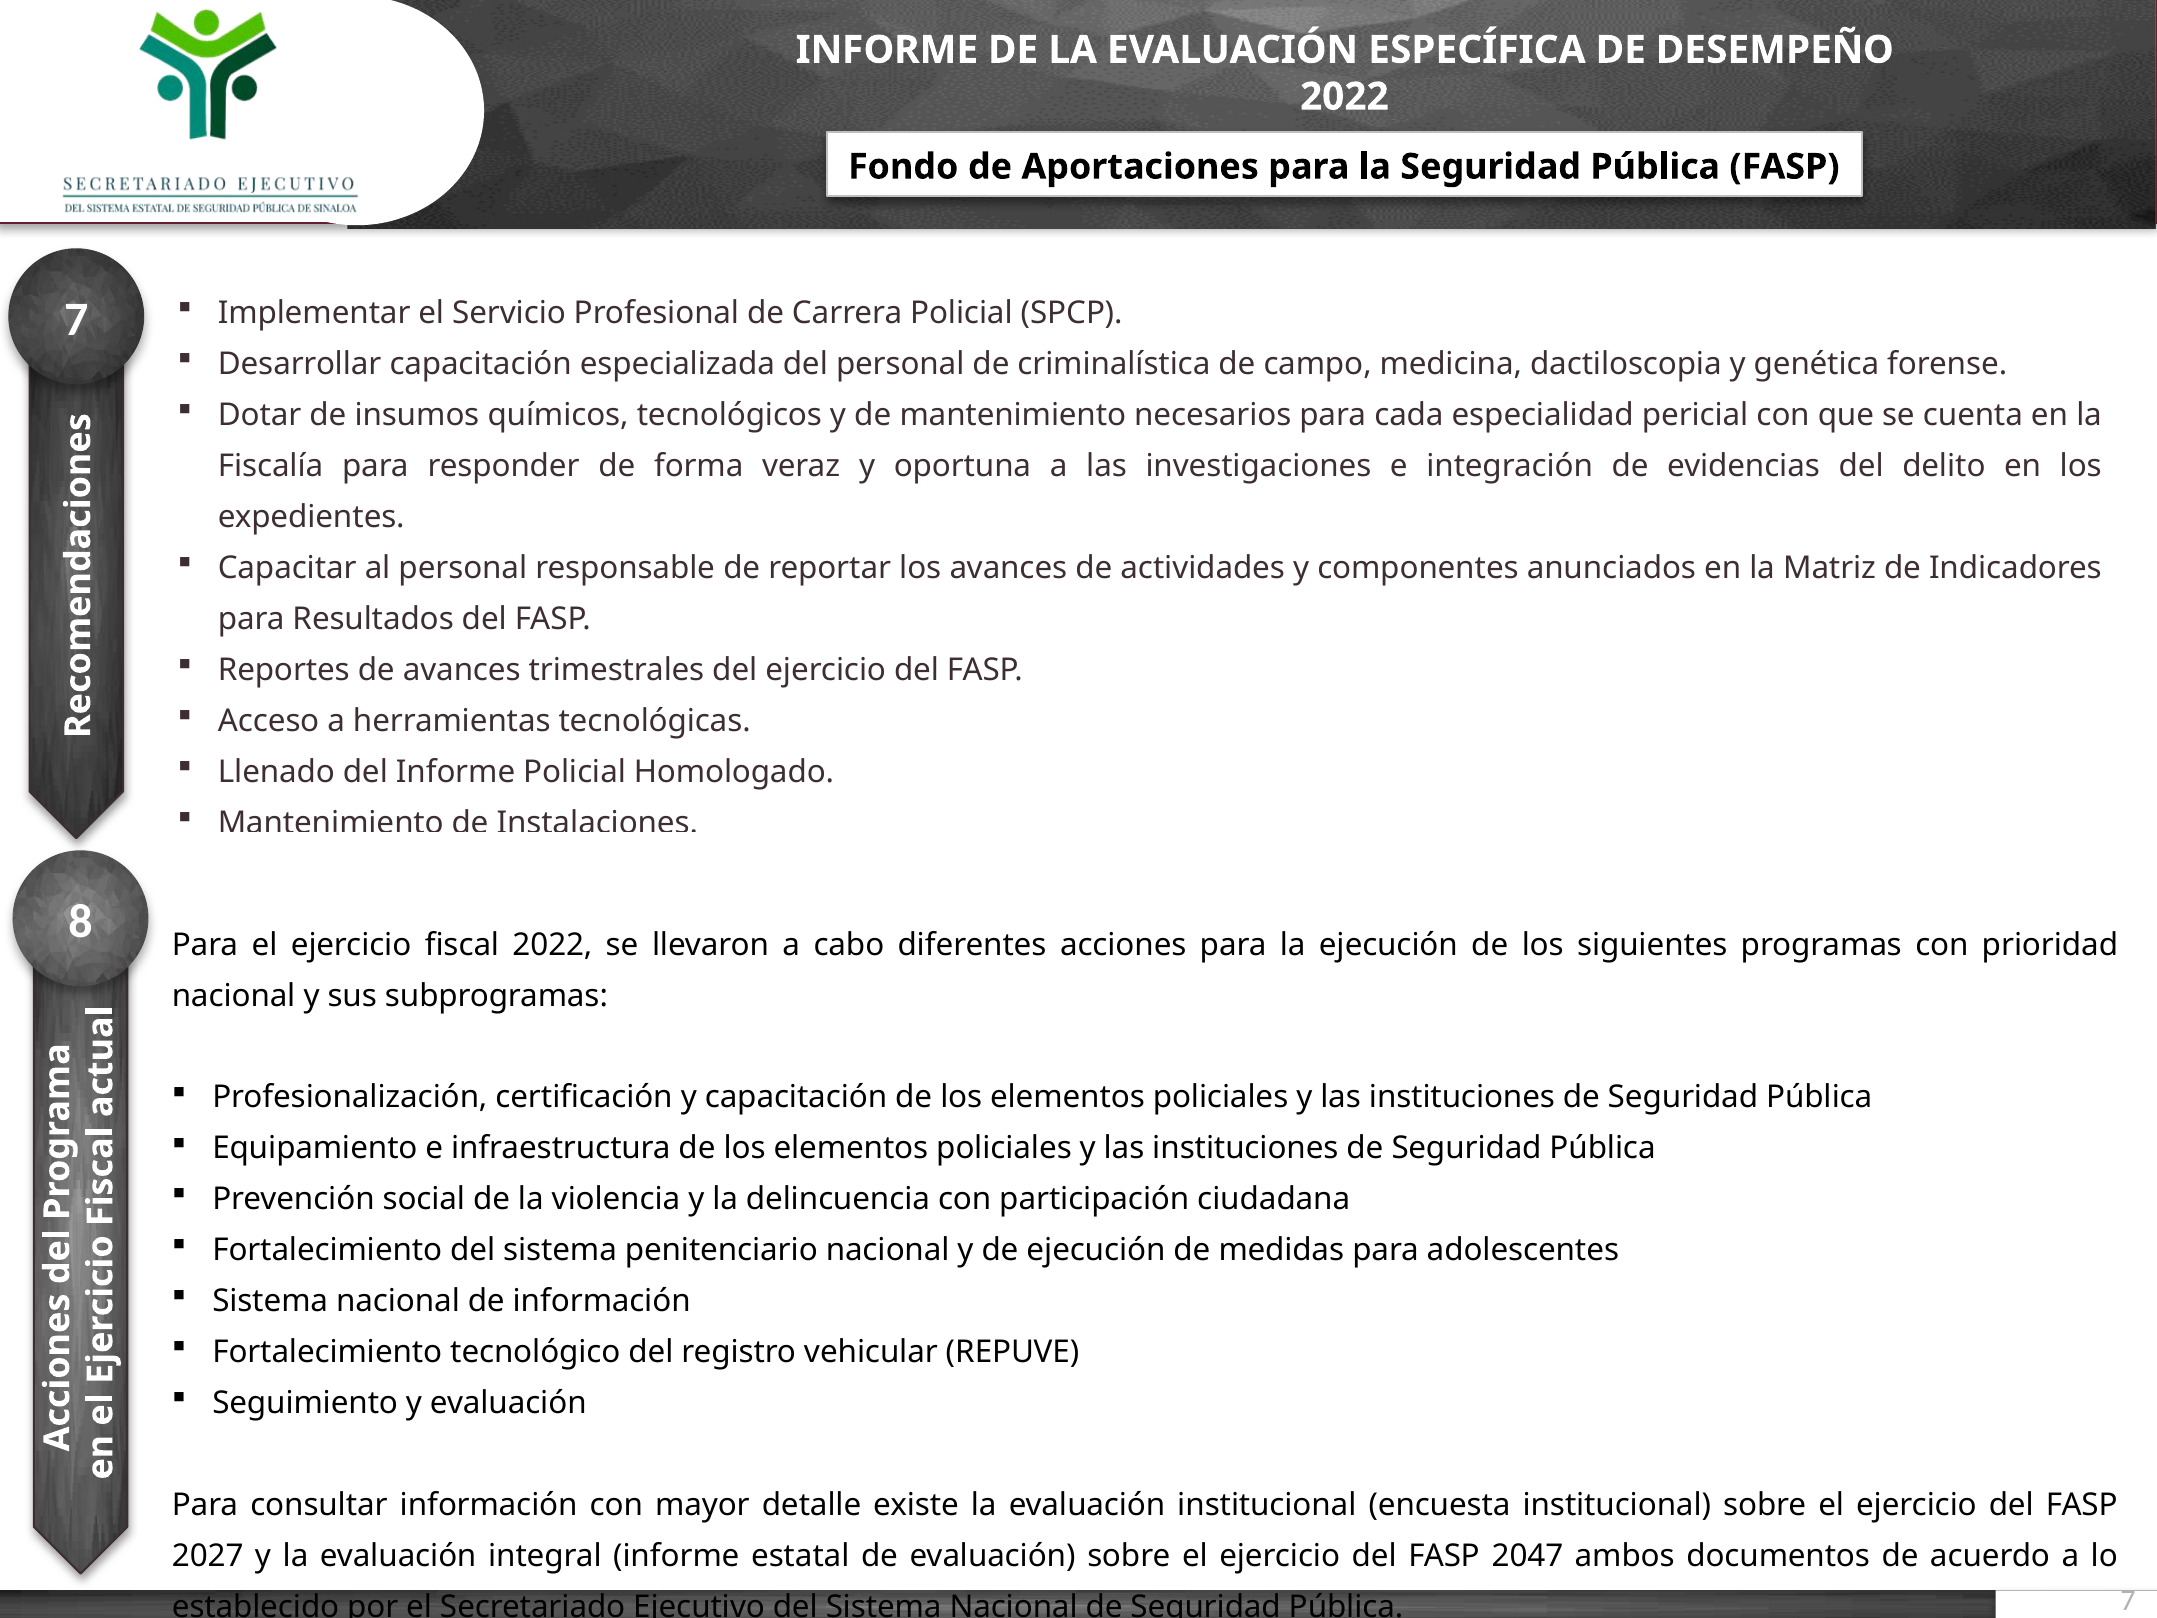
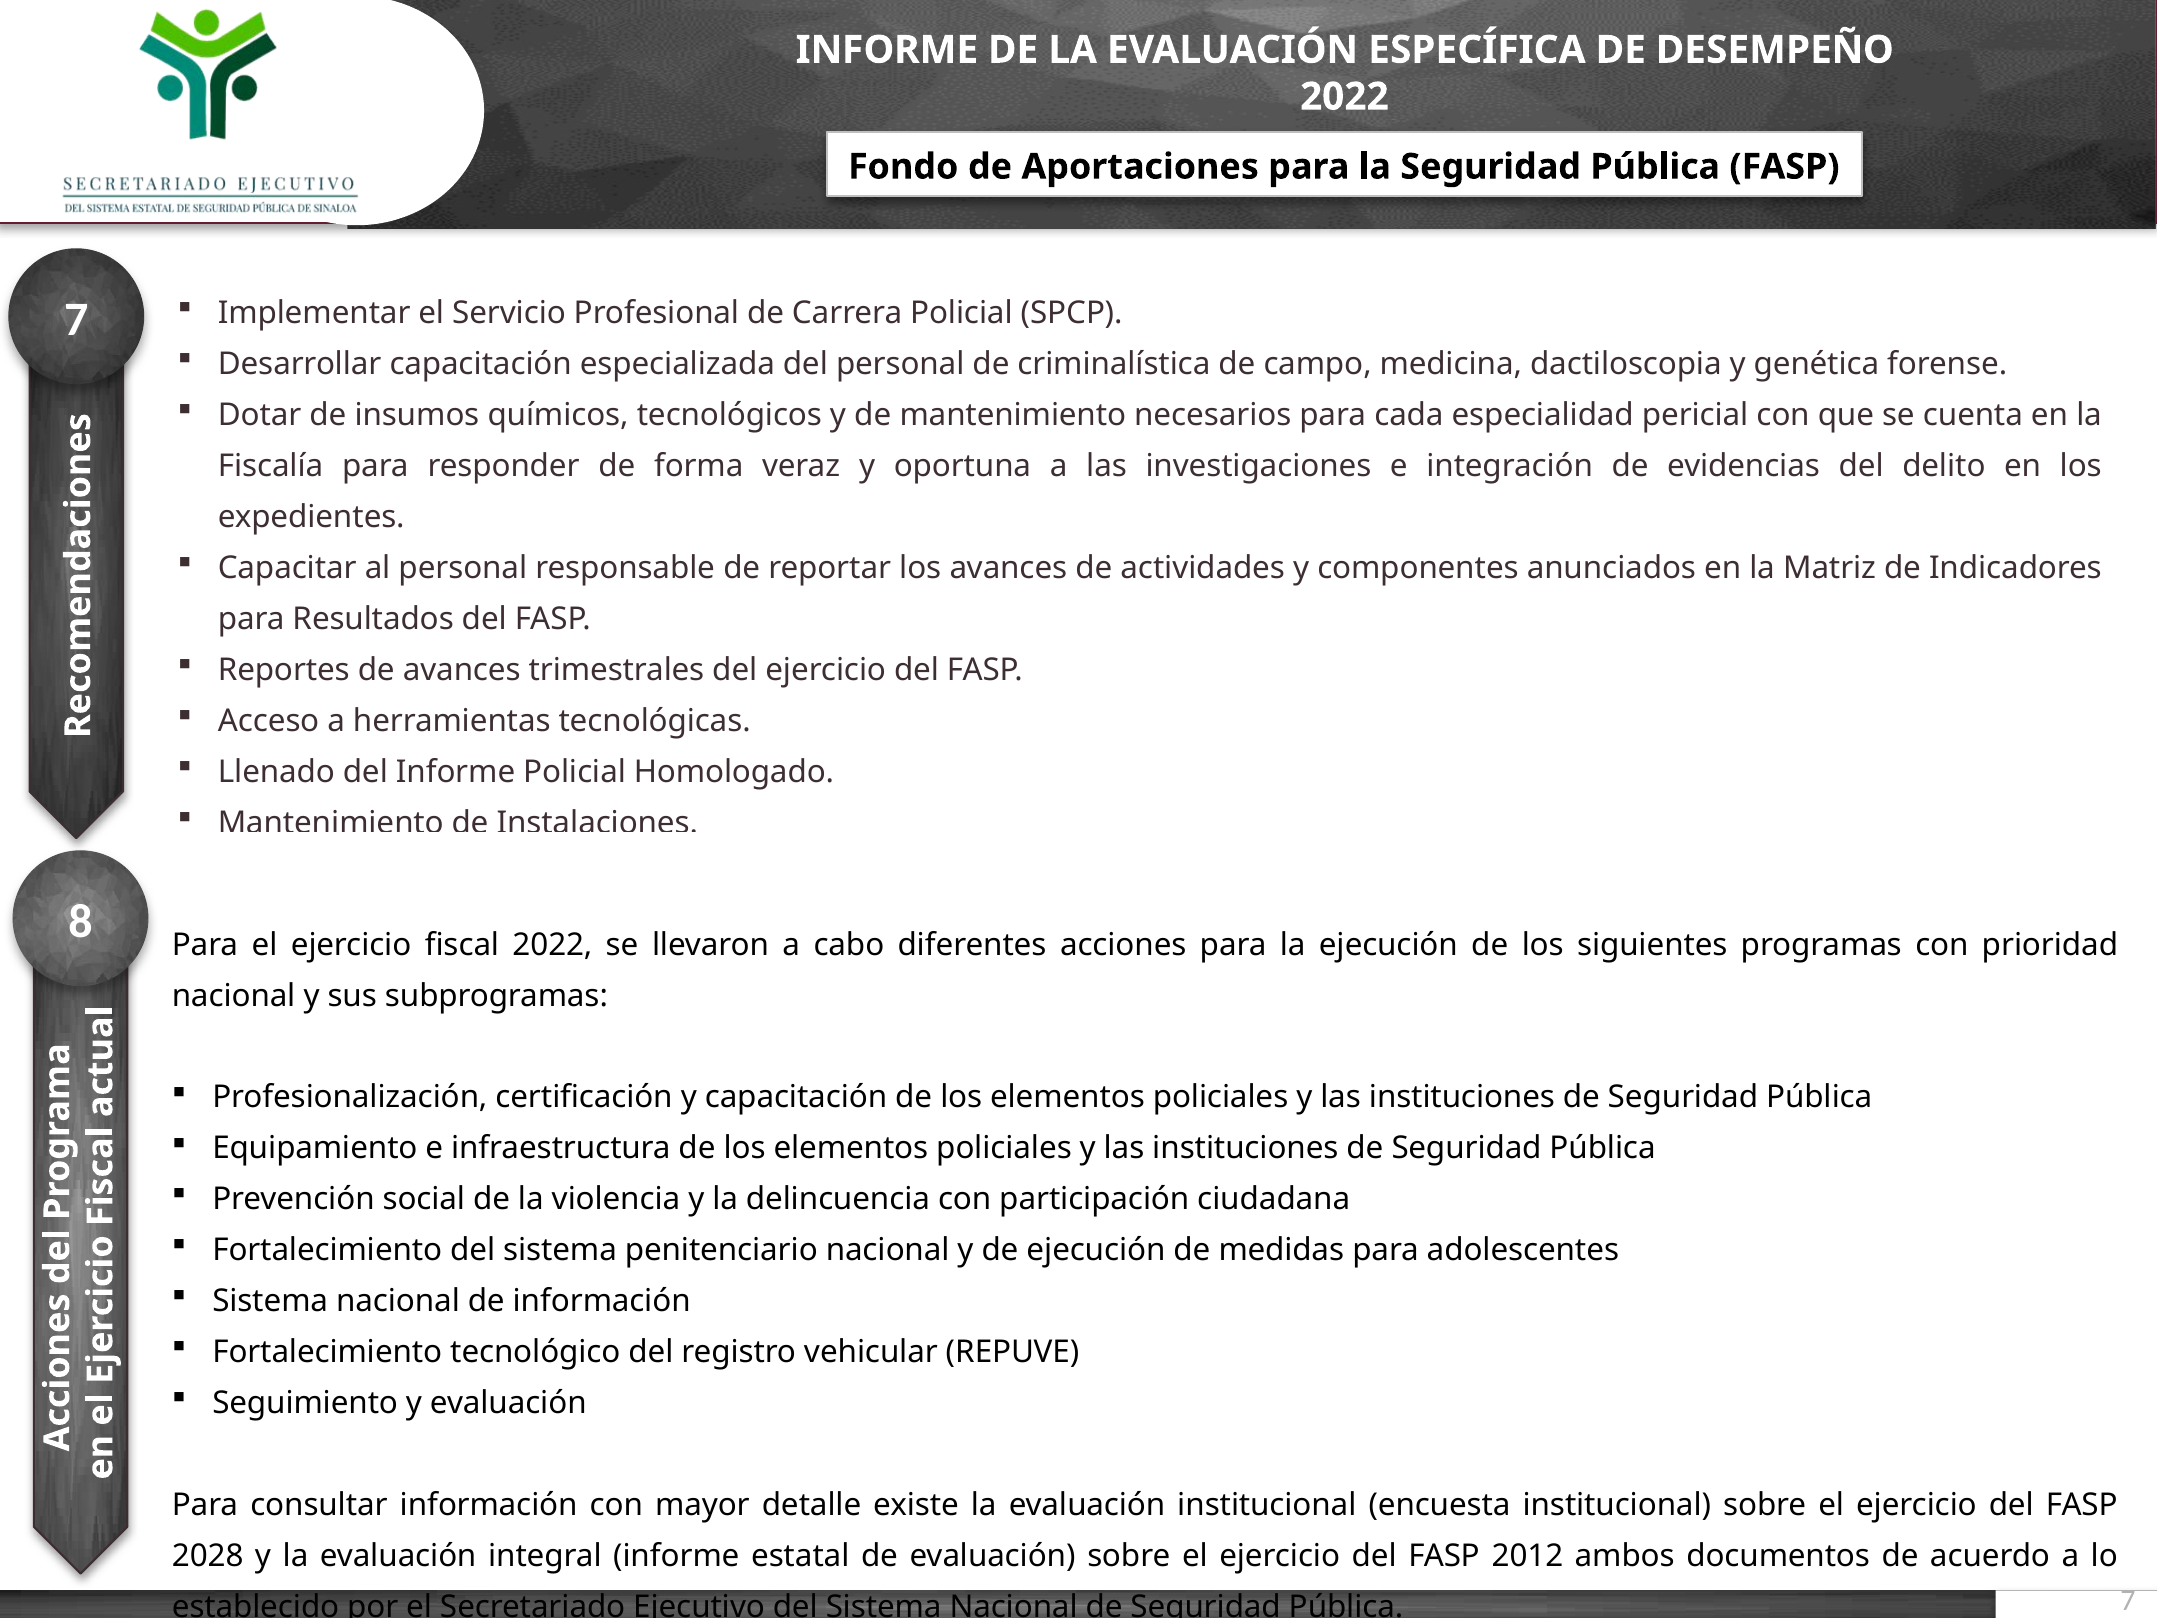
2027: 2027 -> 2028
2047: 2047 -> 2012
